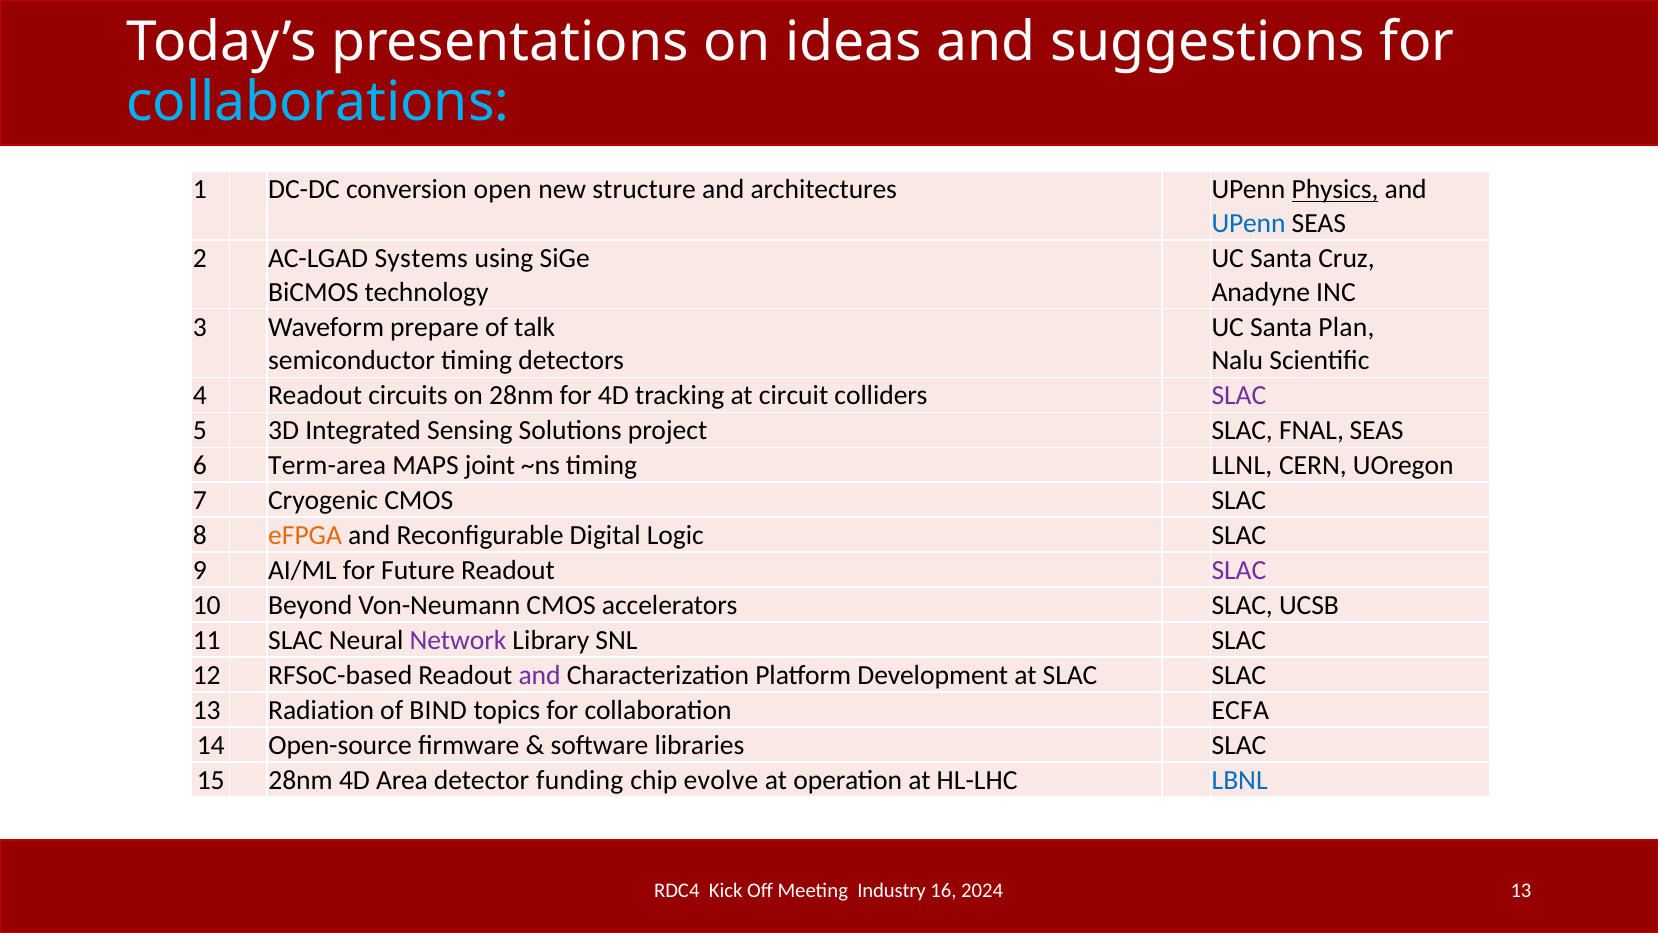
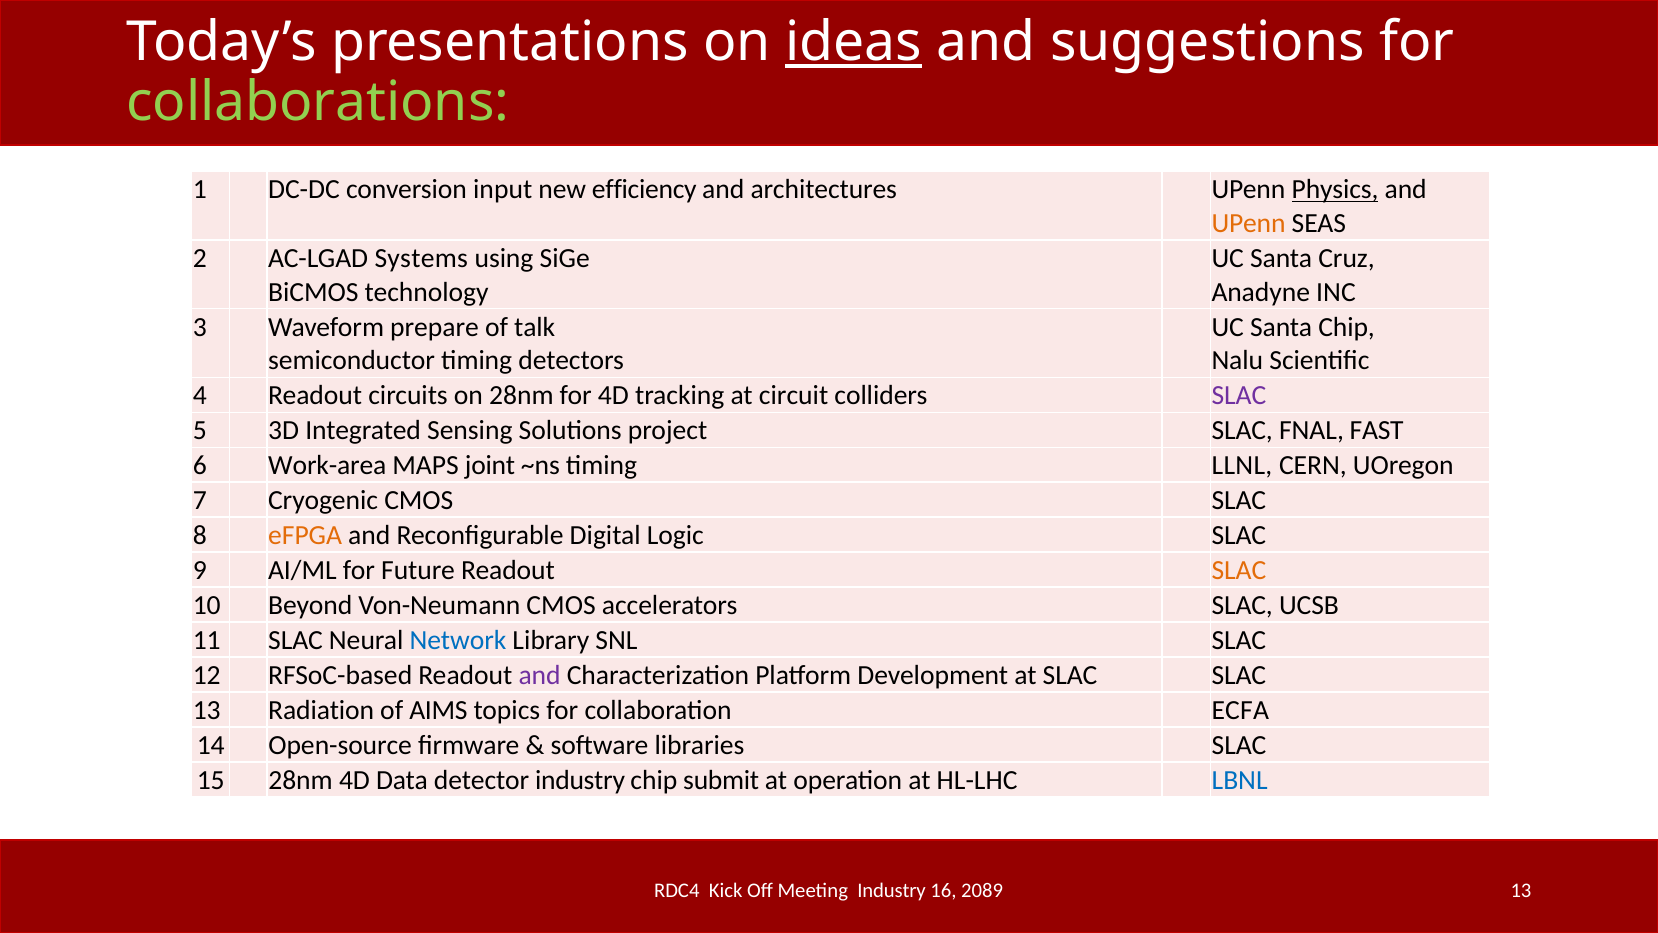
ideas underline: none -> present
collaborations colour: light blue -> light green
open: open -> input
structure: structure -> efficiency
UPenn at (1249, 223) colour: blue -> orange
Santa Plan: Plan -> Chip
FNAL SEAS: SEAS -> FAST
Term-area: Term-area -> Work-area
SLAC at (1239, 570) colour: purple -> orange
Network colour: purple -> blue
BIND: BIND -> AIMS
Area: Area -> Data
detector funding: funding -> industry
evolve: evolve -> submit
2024: 2024 -> 2089
